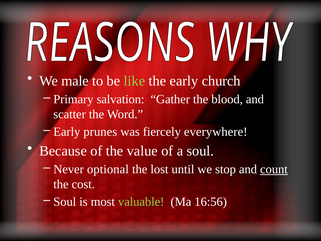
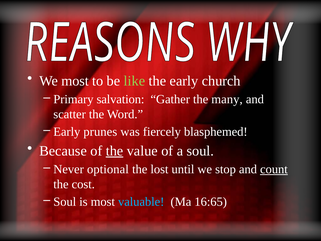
We male: male -> most
blood: blood -> many
everywhere: everywhere -> blasphemed
the at (115, 151) underline: none -> present
valuable colour: light green -> light blue
16:56: 16:56 -> 16:65
